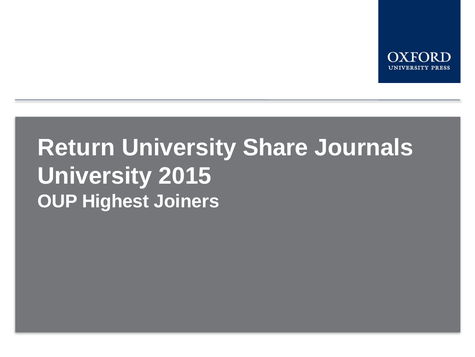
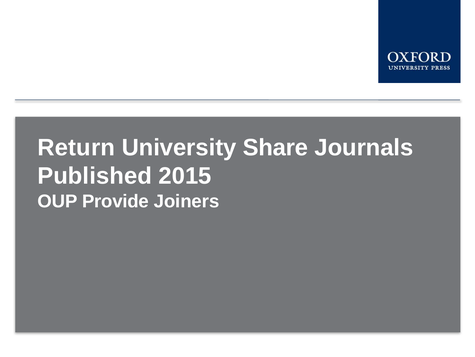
University at (95, 176): University -> Published
Highest: Highest -> Provide
